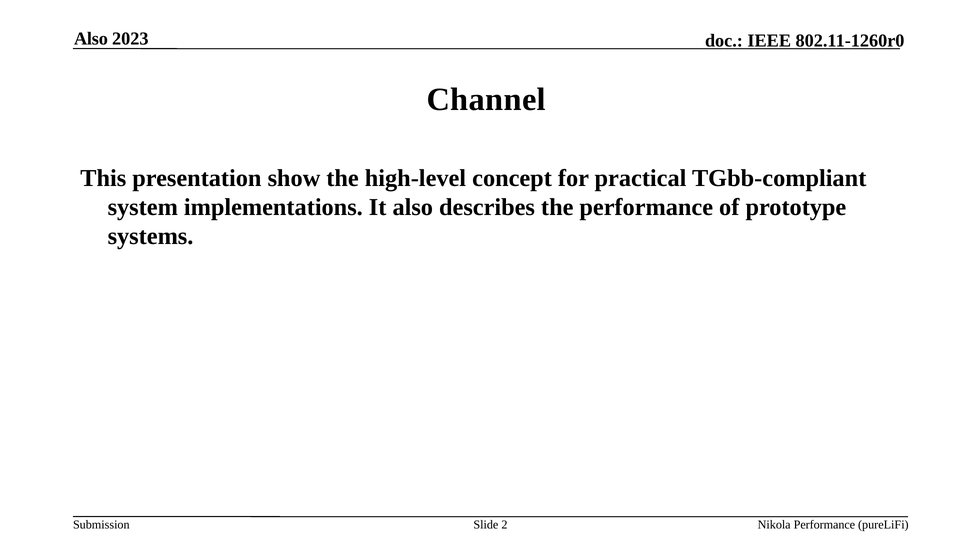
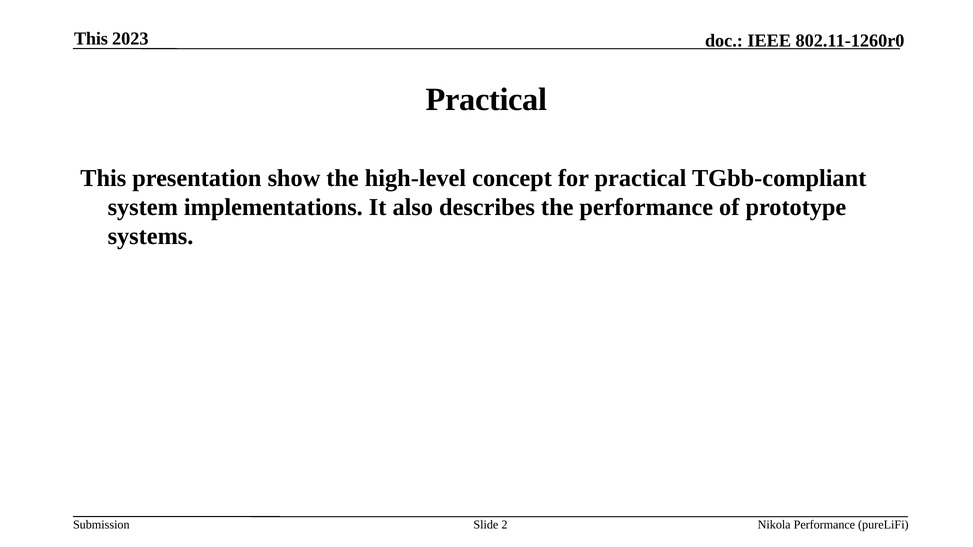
Also at (91, 39): Also -> This
Channel at (486, 99): Channel -> Practical
